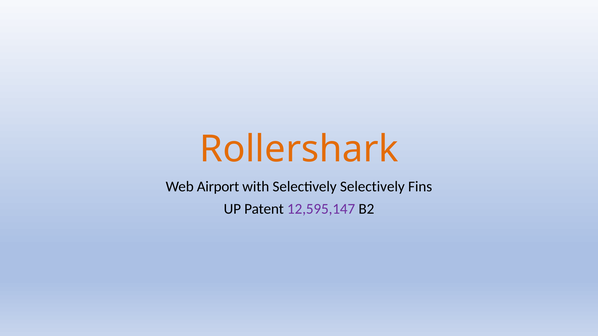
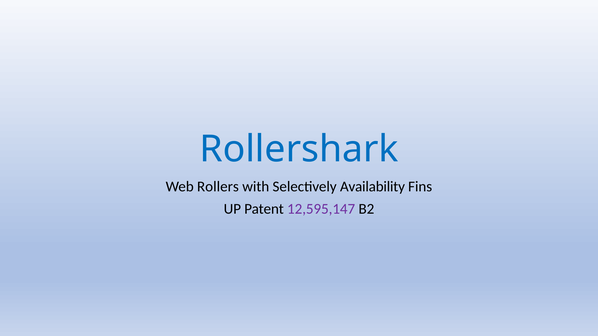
Rollershark colour: orange -> blue
Airport: Airport -> Rollers
Selectively Selectively: Selectively -> Availability
